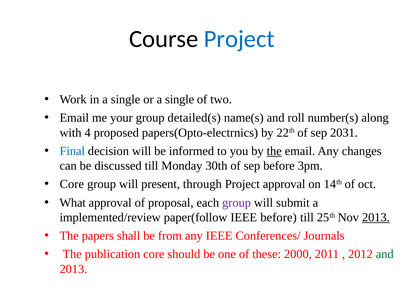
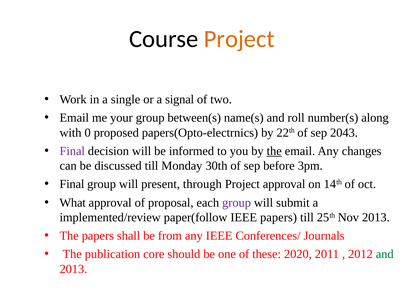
Project at (239, 39) colour: blue -> orange
or a single: single -> signal
detailed(s: detailed(s -> between(s
4: 4 -> 0
2031: 2031 -> 2043
Final at (72, 151) colour: blue -> purple
Core at (72, 184): Core -> Final
IEEE before: before -> papers
2013 at (376, 217) underline: present -> none
2000: 2000 -> 2020
